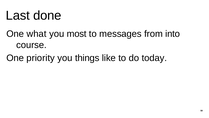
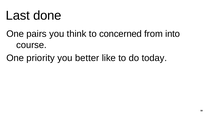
what: what -> pairs
most: most -> think
messages: messages -> concerned
things: things -> better
